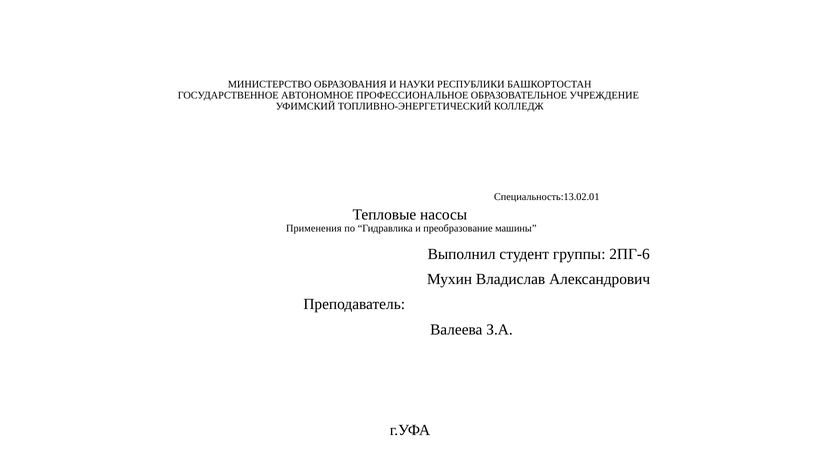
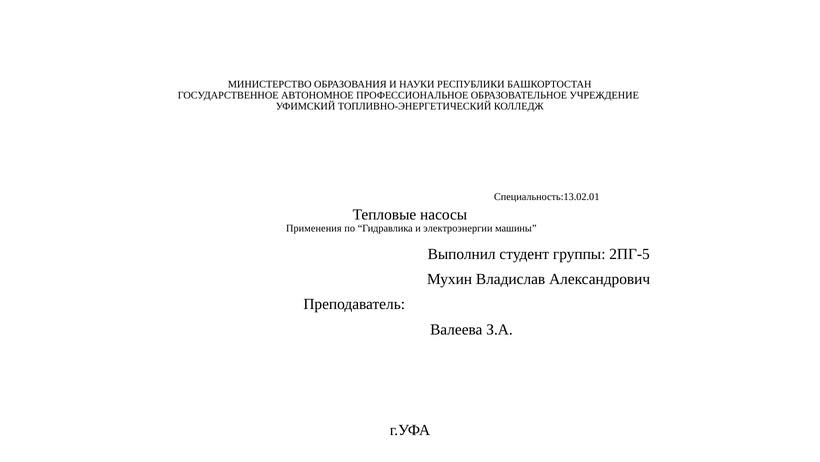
преобразование: преобразование -> электроэнергии
2ПГ-6: 2ПГ-6 -> 2ПГ-5
